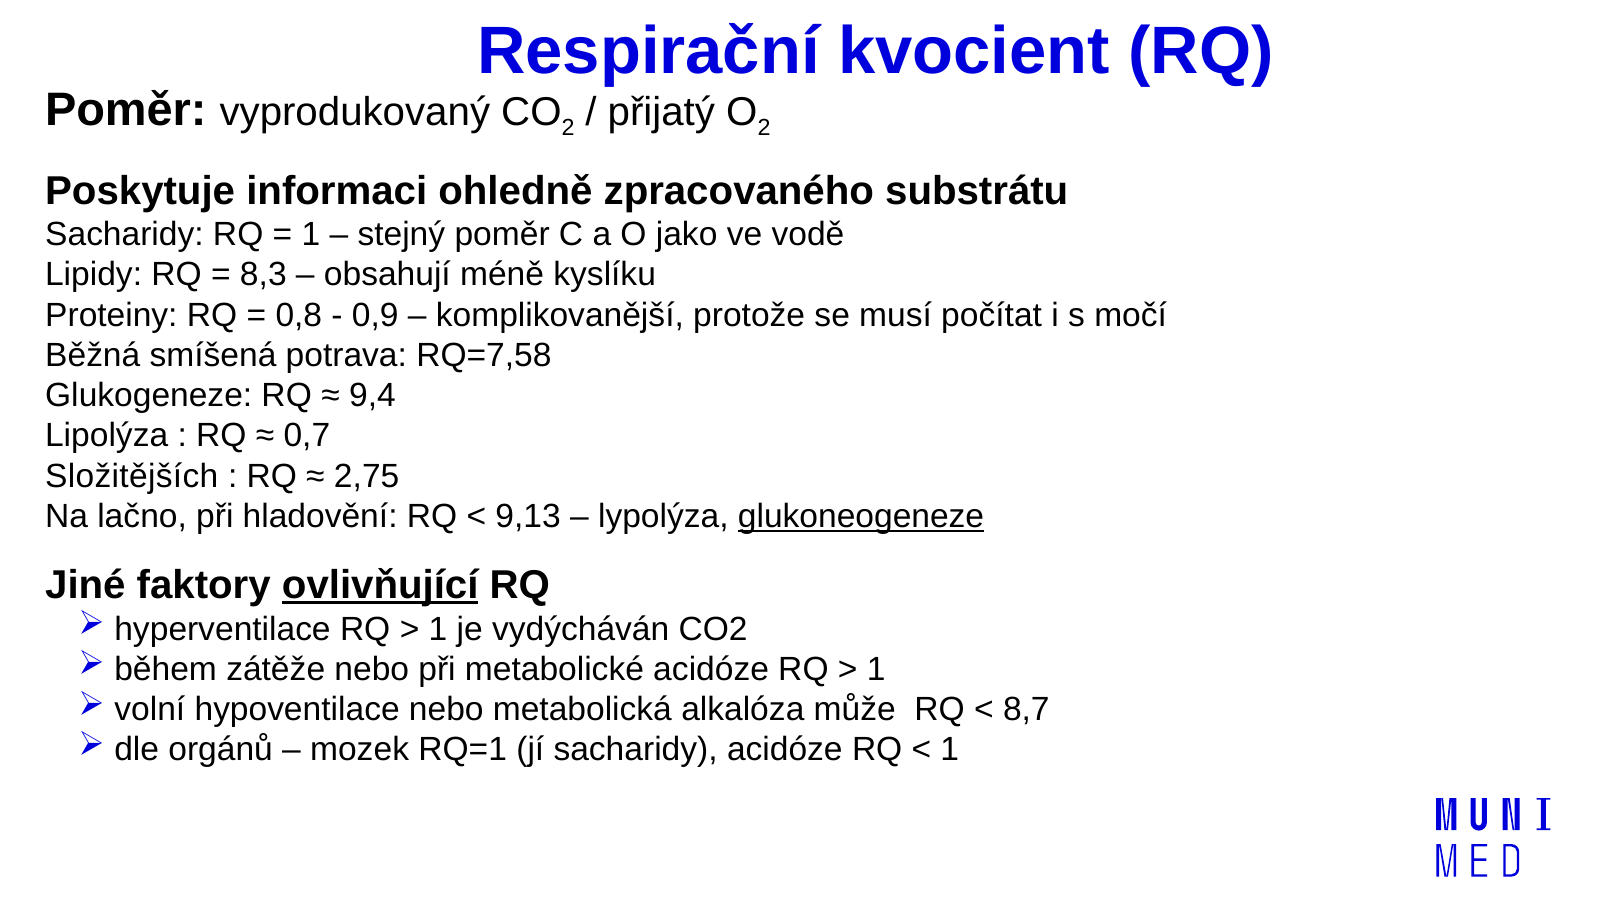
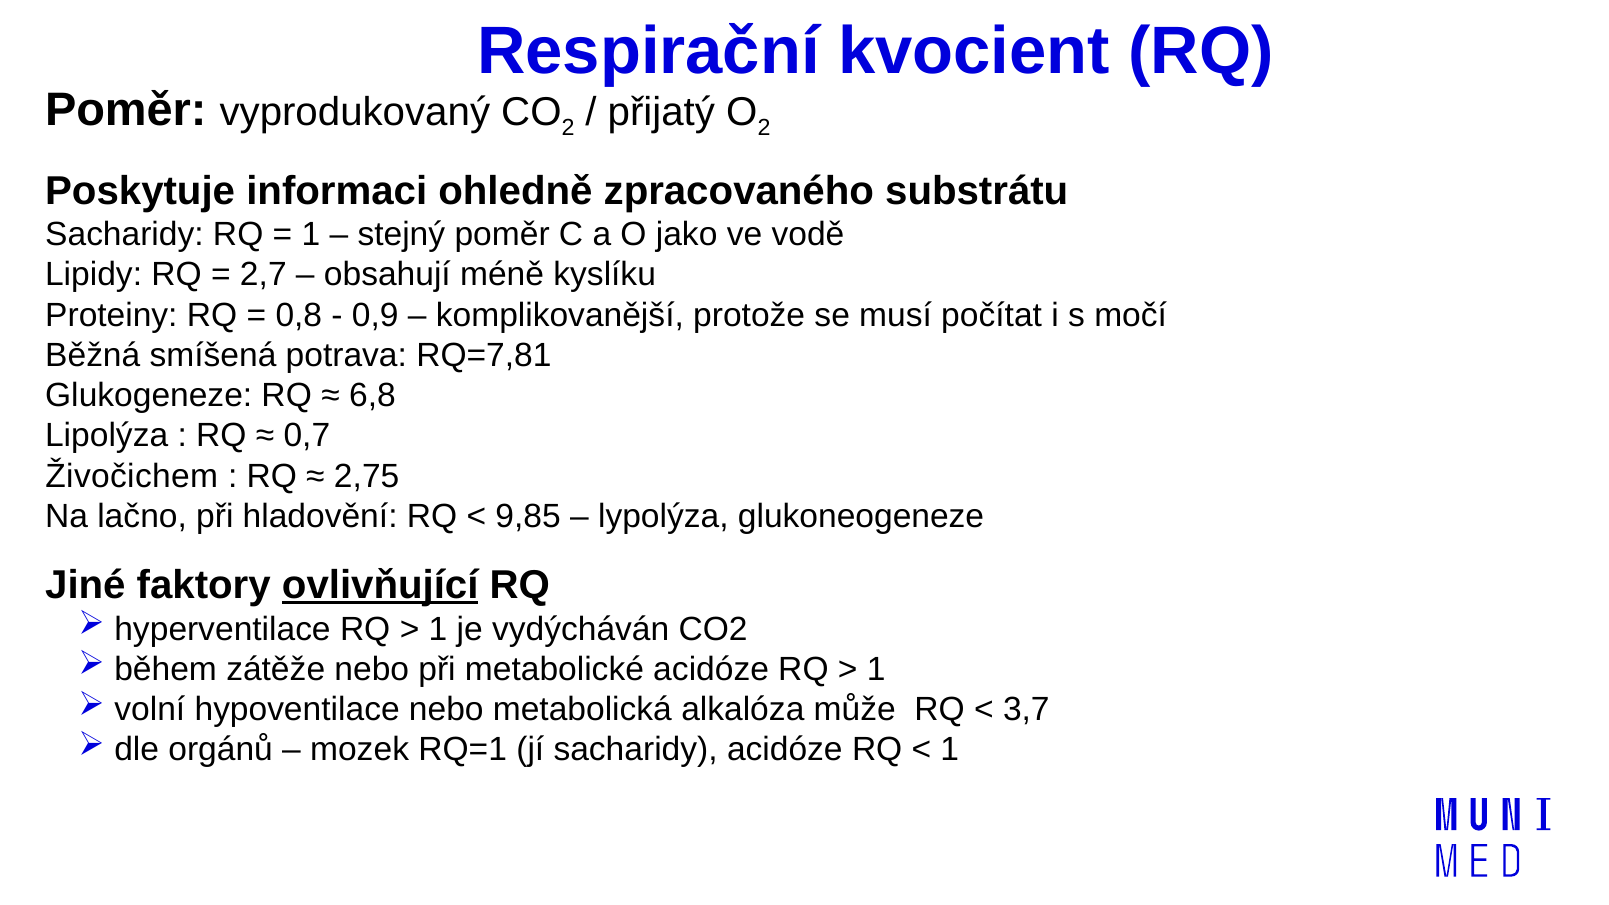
8,3: 8,3 -> 2,7
RQ=7,58: RQ=7,58 -> RQ=7,81
9,4: 9,4 -> 6,8
Složitějších: Složitějších -> Živočichem
9,13: 9,13 -> 9,85
glukoneogeneze underline: present -> none
8,7: 8,7 -> 3,7
